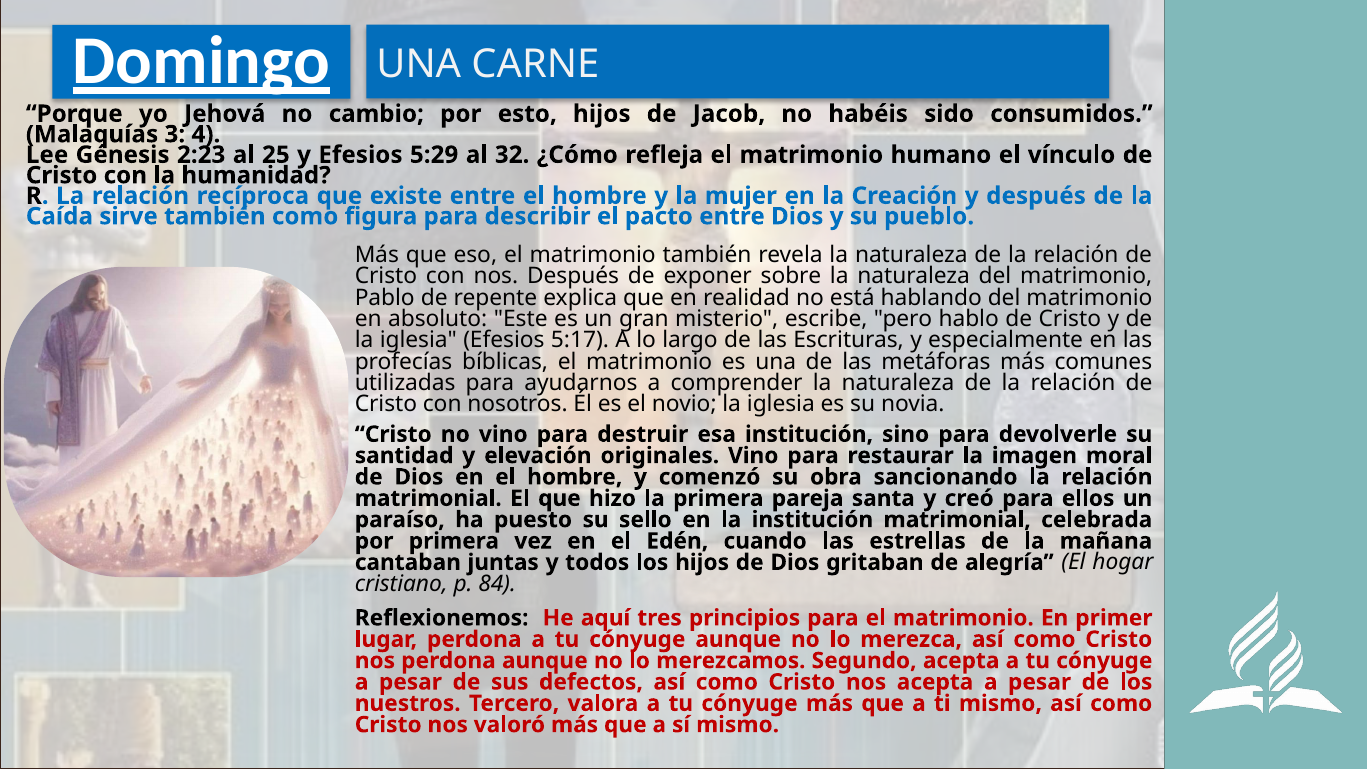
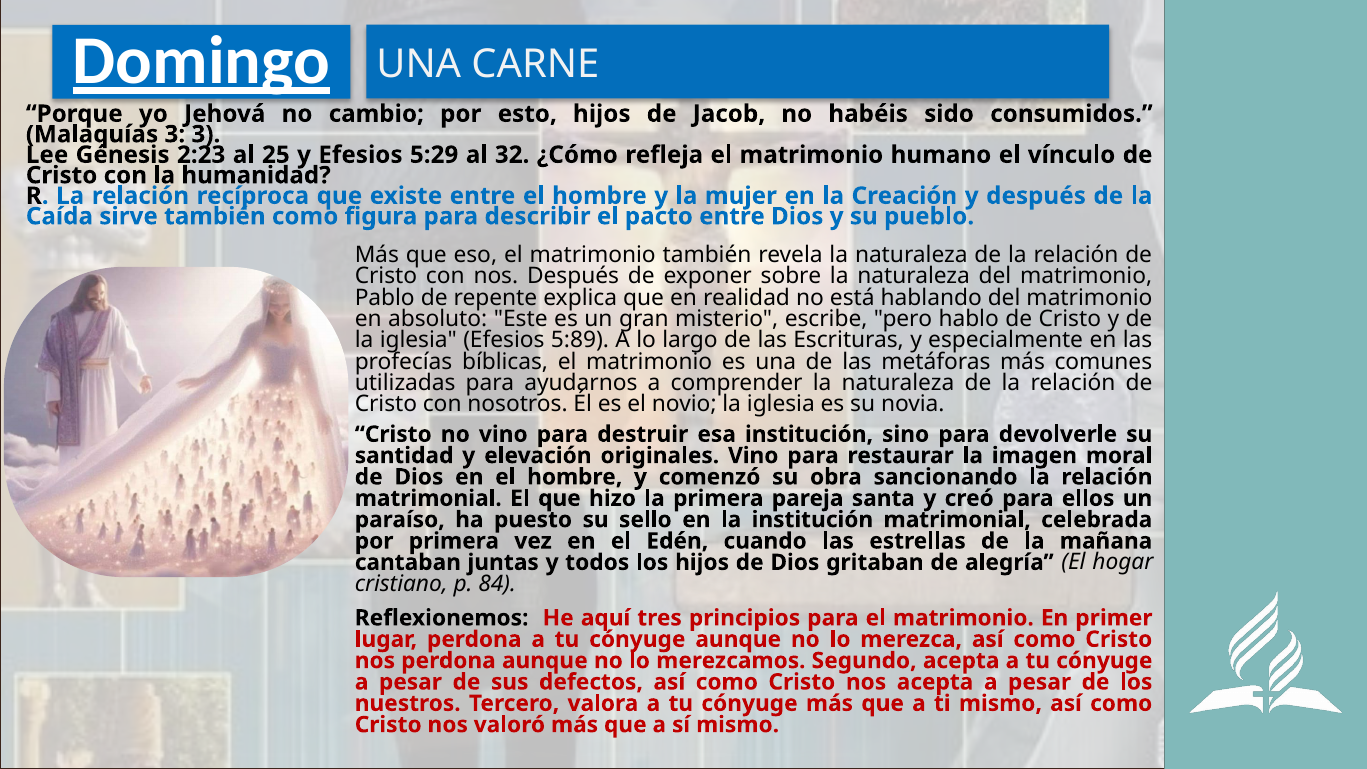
3 4: 4 -> 3
5:17: 5:17 -> 5:89
